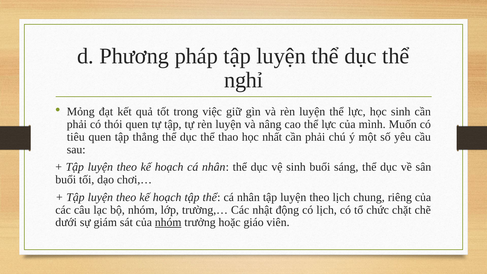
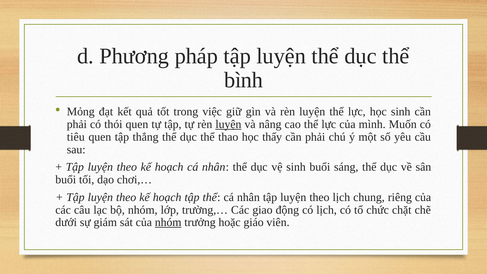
nghỉ: nghỉ -> bình
luyện at (228, 124) underline: none -> present
nhất: nhất -> thấy
nhật: nhật -> giao
